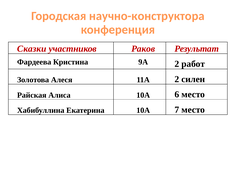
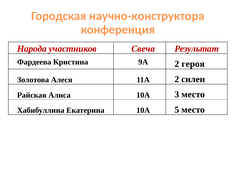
Сказки: Сказки -> Народа
Раков: Раков -> Свеча
работ: работ -> героя
6: 6 -> 3
7: 7 -> 5
